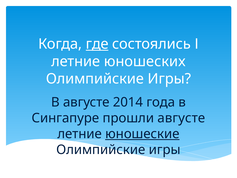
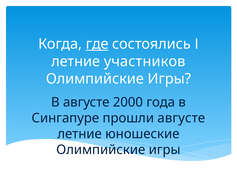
юношеских: юношеских -> участников
2014: 2014 -> 2000
юношеские underline: present -> none
